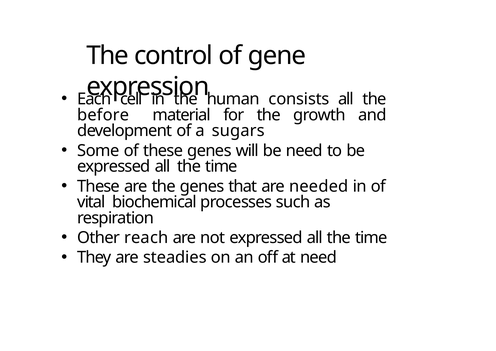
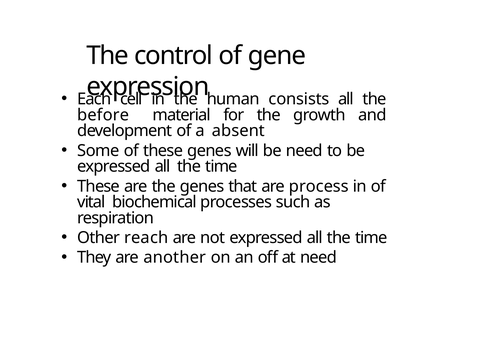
sugars: sugars -> absent
needed: needed -> process
steadies: steadies -> another
